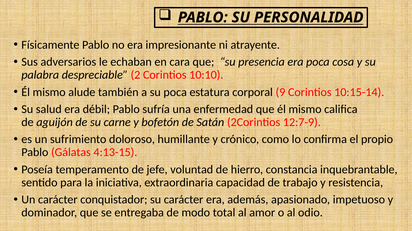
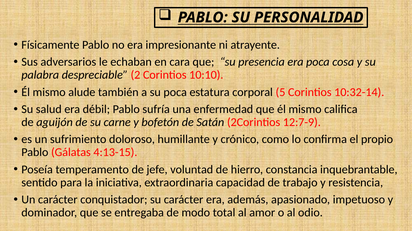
9: 9 -> 5
10:15-14: 10:15-14 -> 10:32-14
